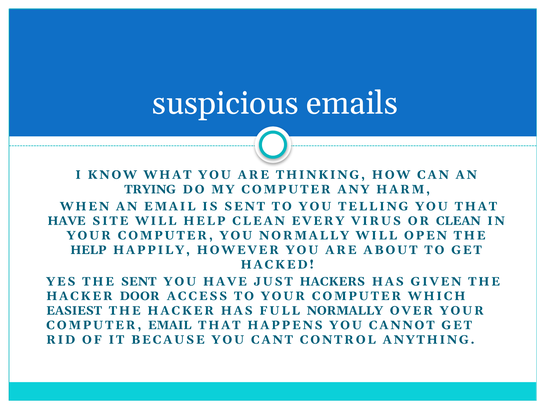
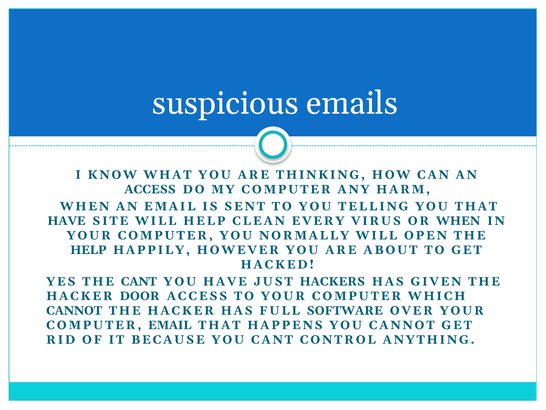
TRYING at (150, 189): TRYING -> ACCESS
OR CLEAN: CLEAN -> WHEN
THE SENT: SENT -> CANT
EASIEST at (74, 310): EASIEST -> CANNOT
FULL NORMALLY: NORMALLY -> SOFTWARE
